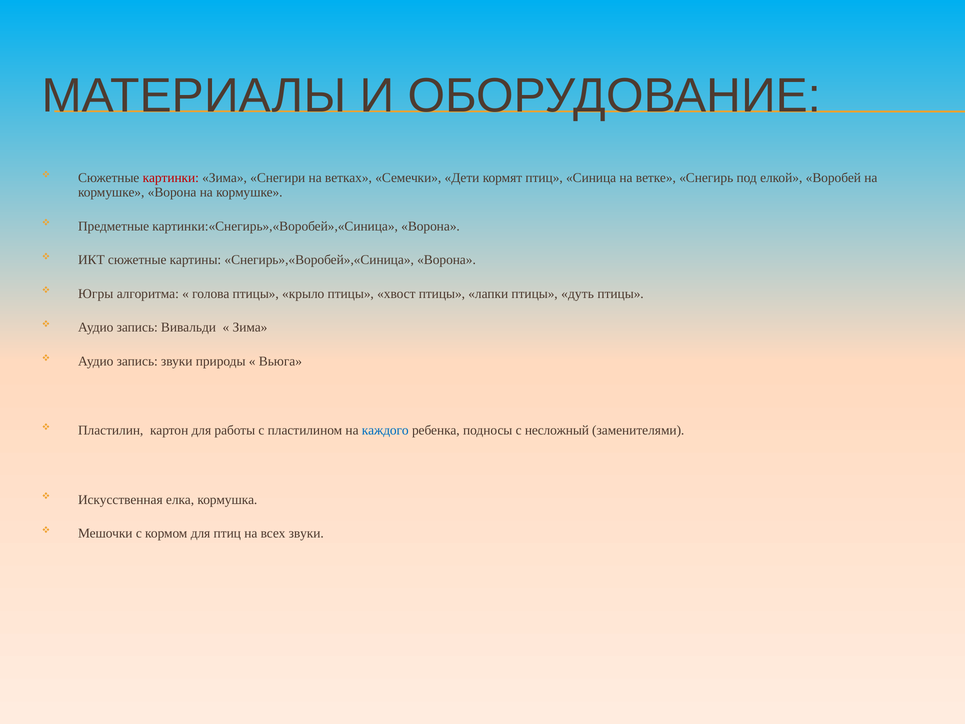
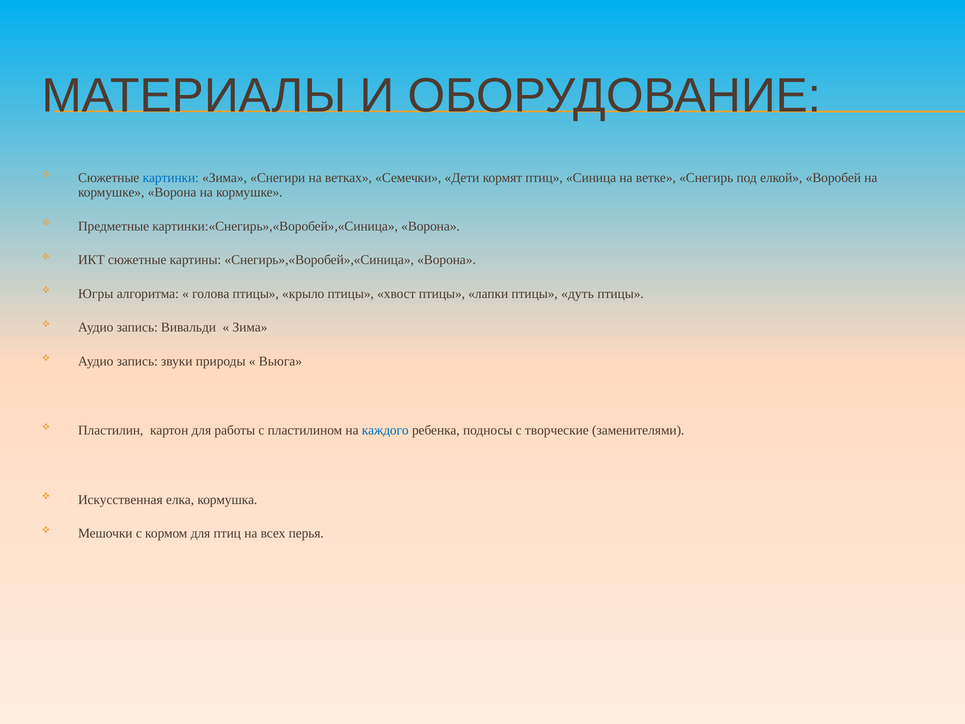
картинки colour: red -> blue
несложный: несложный -> творческие
всех звуки: звуки -> перья
